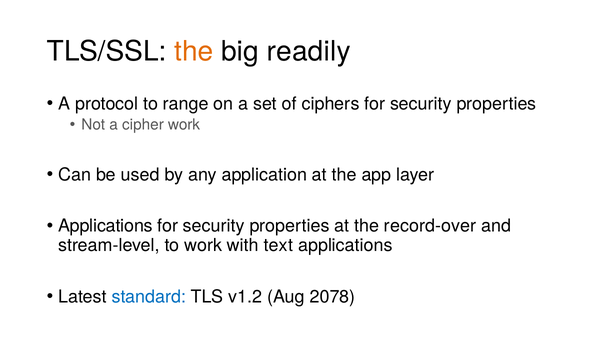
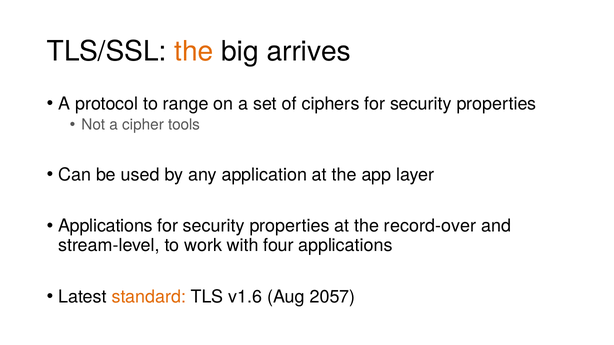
readily: readily -> arrives
cipher work: work -> tools
text: text -> four
standard colour: blue -> orange
v1.2: v1.2 -> v1.6
2078: 2078 -> 2057
